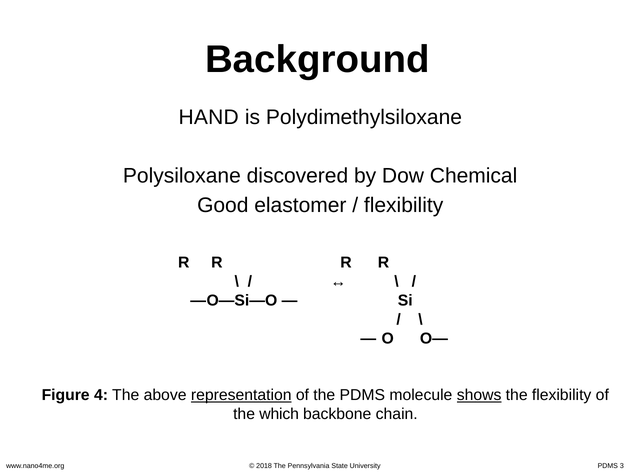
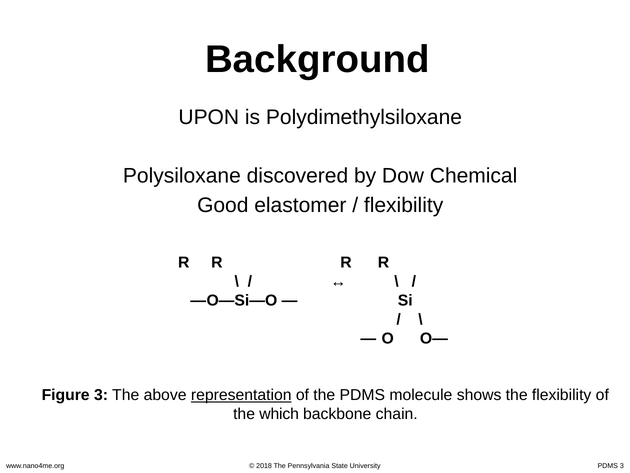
HAND: HAND -> UPON
Figure 4: 4 -> 3
shows underline: present -> none
